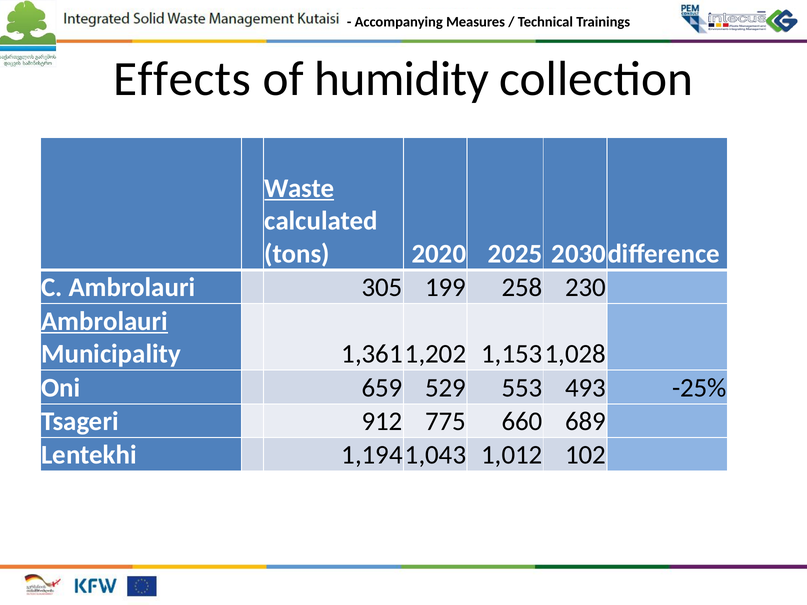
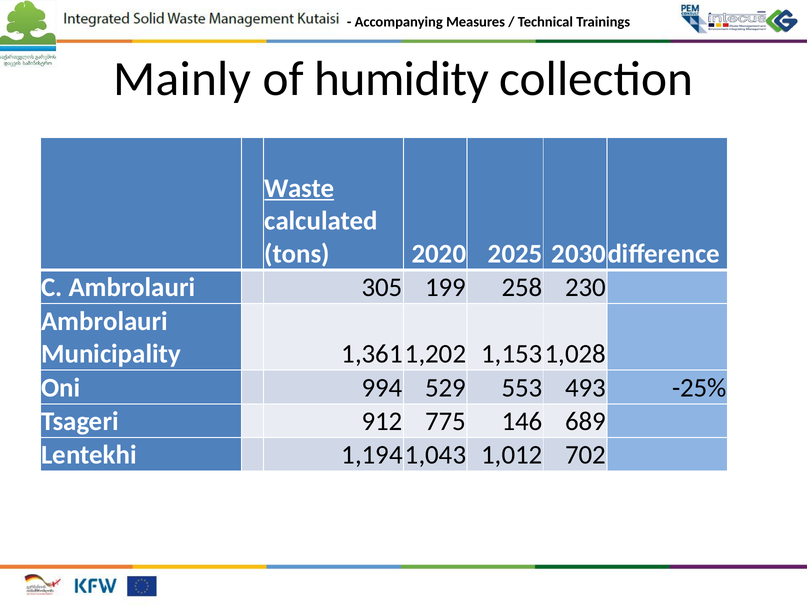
Effects: Effects -> Mainly
Ambrolauri at (105, 321) underline: present -> none
659: 659 -> 994
660: 660 -> 146
102: 102 -> 702
